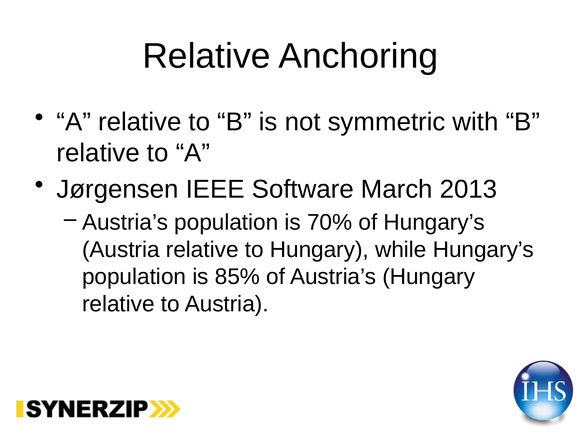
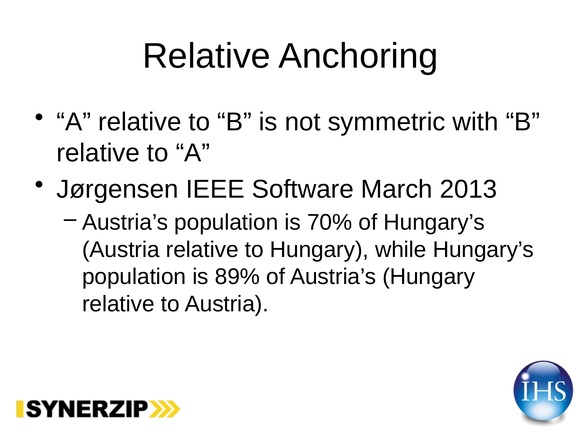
85%: 85% -> 89%
